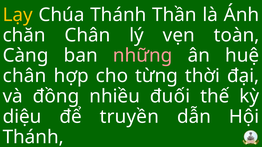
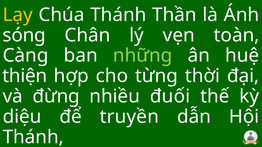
chăn: chăn -> sóng
những colour: pink -> light green
chân at (25, 76): chân -> thiện
đồng: đồng -> đừng
